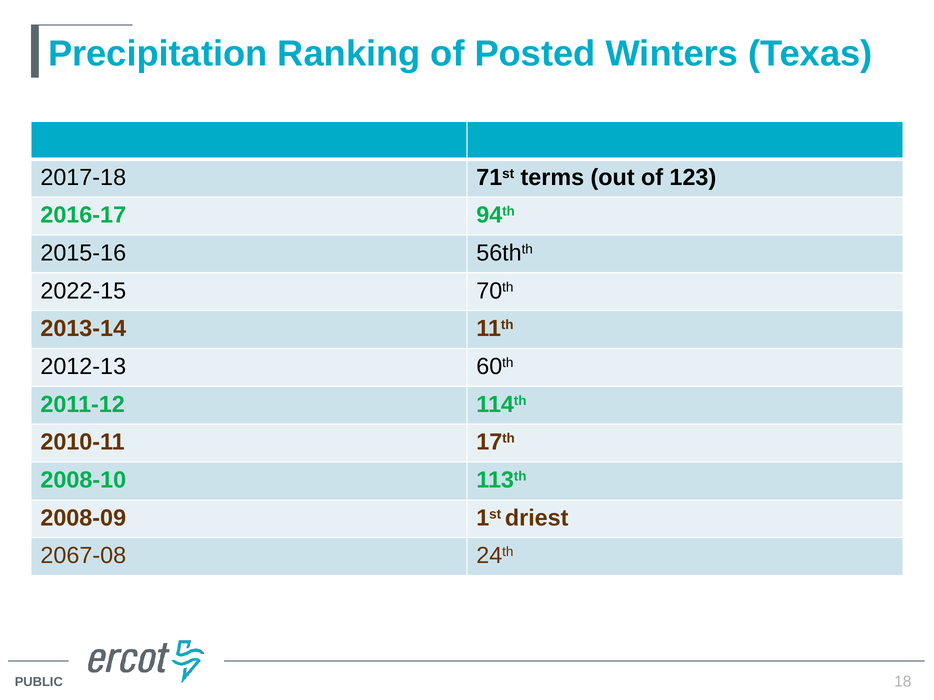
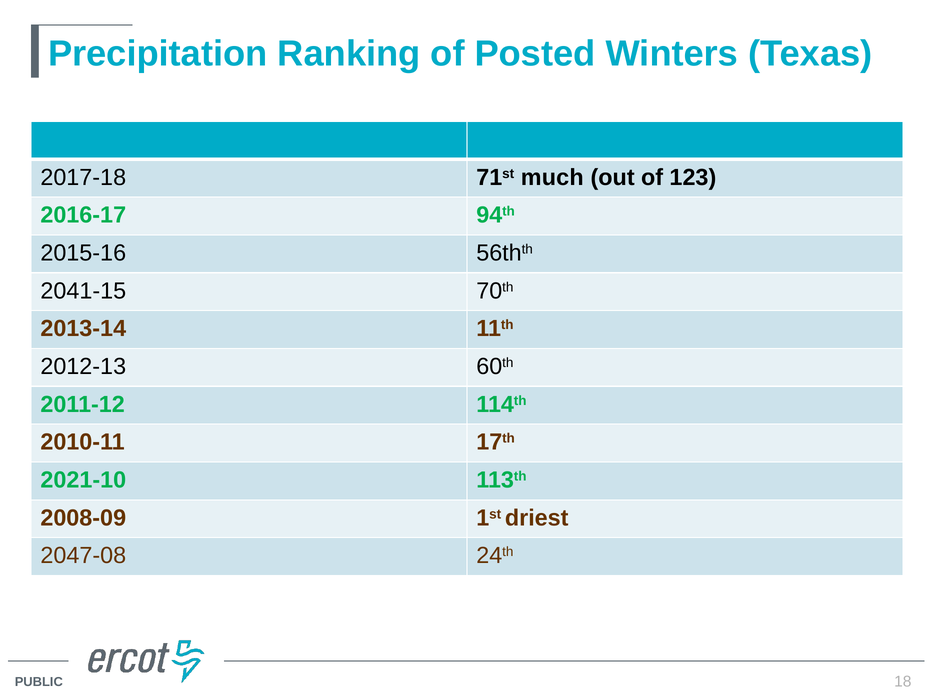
terms: terms -> much
2022-15: 2022-15 -> 2041-15
2008-10: 2008-10 -> 2021-10
2067-08: 2067-08 -> 2047-08
